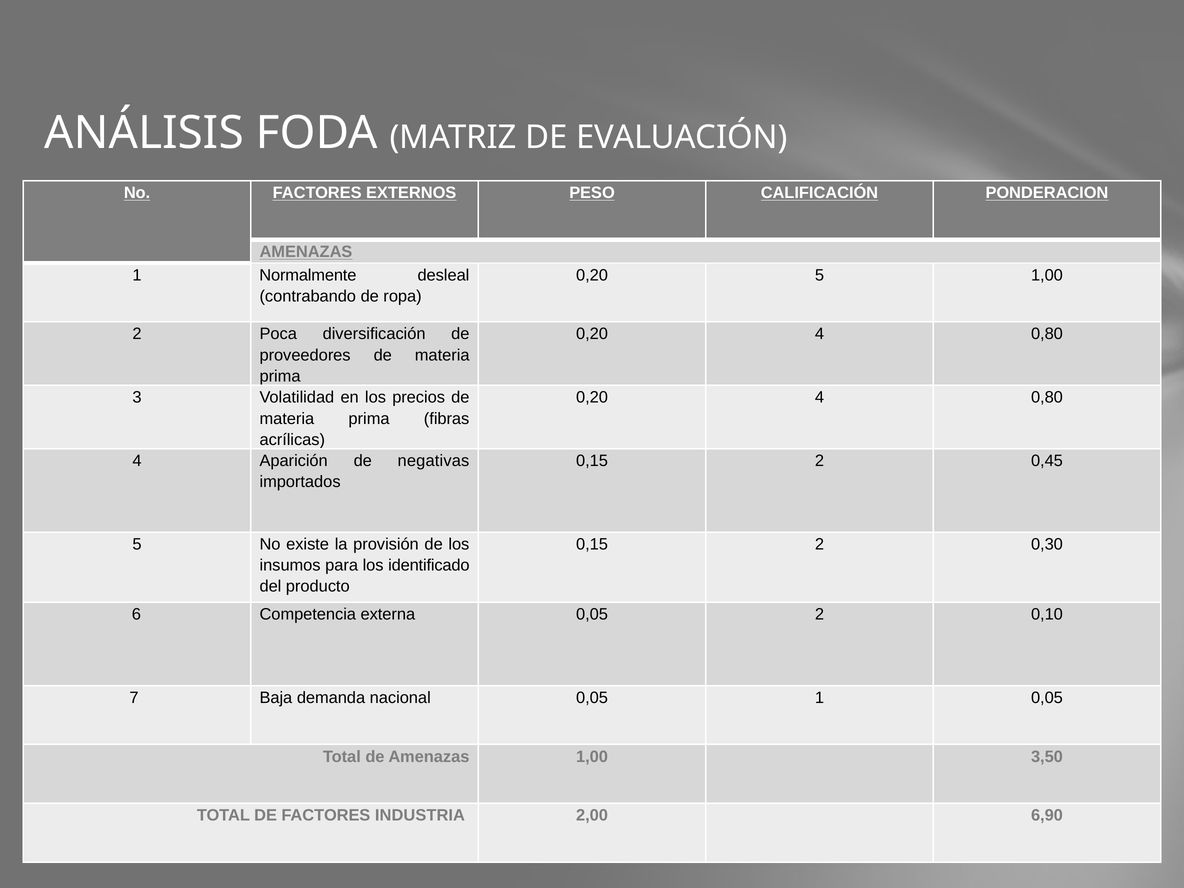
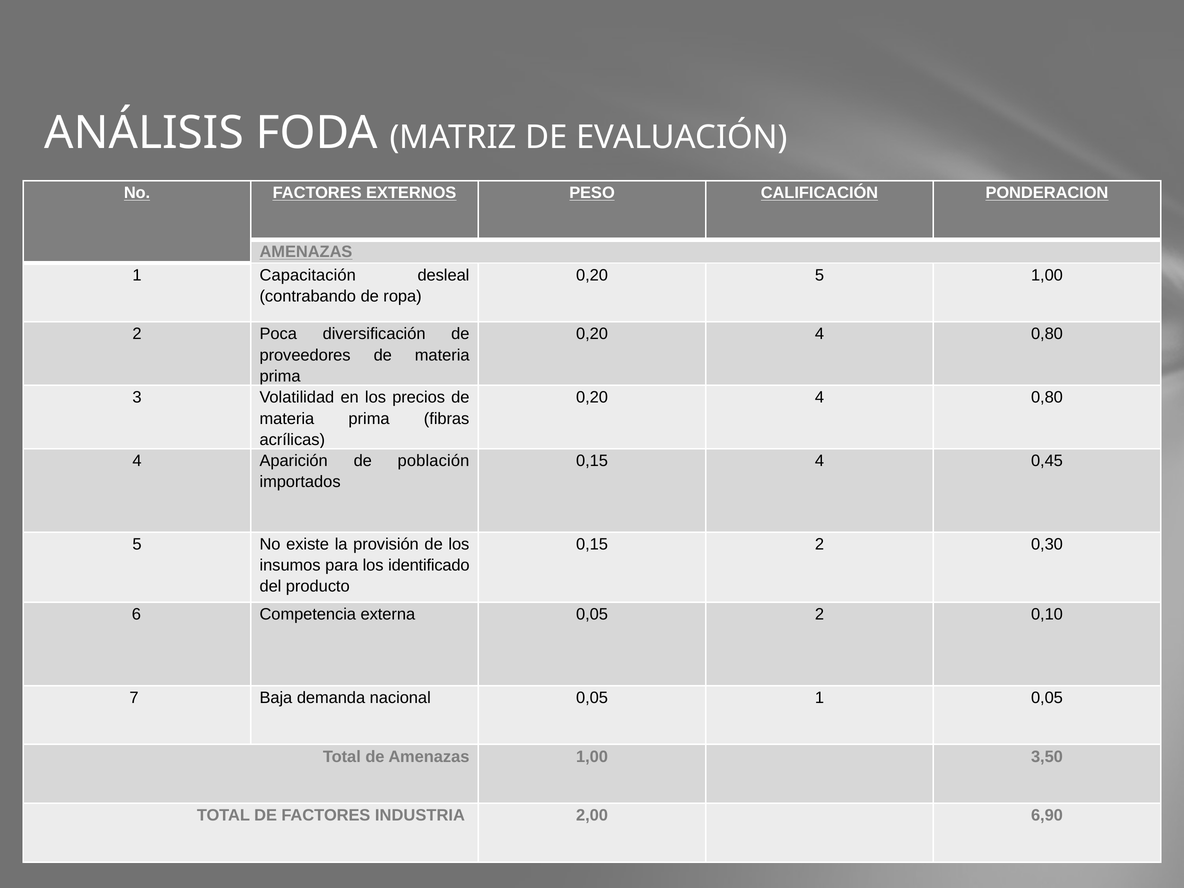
Normalmente: Normalmente -> Capacitación
negativas: negativas -> población
2 at (819, 461): 2 -> 4
